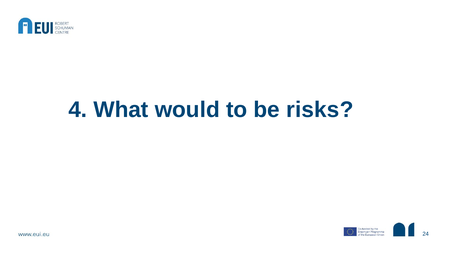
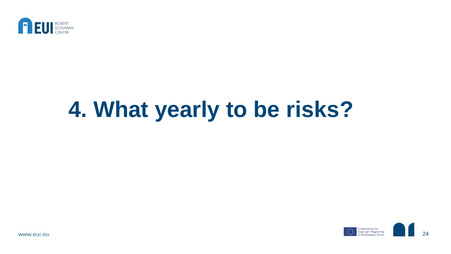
would: would -> yearly
